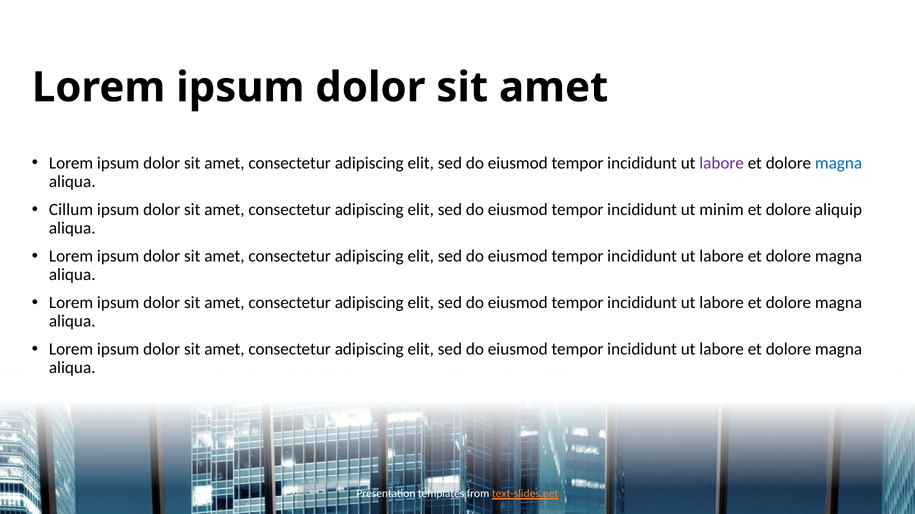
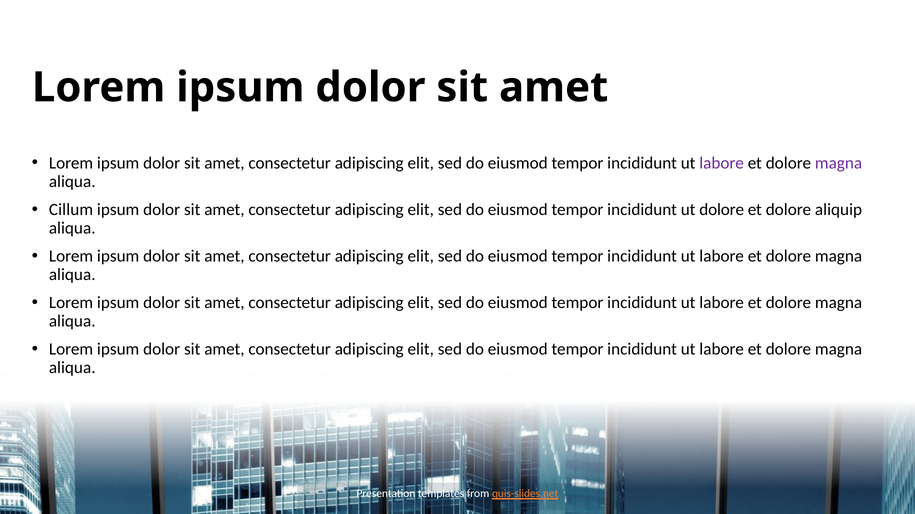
magna at (839, 163) colour: blue -> purple
ut minim: minim -> dolore
text-slides.net: text-slides.net -> quis-slides.net
